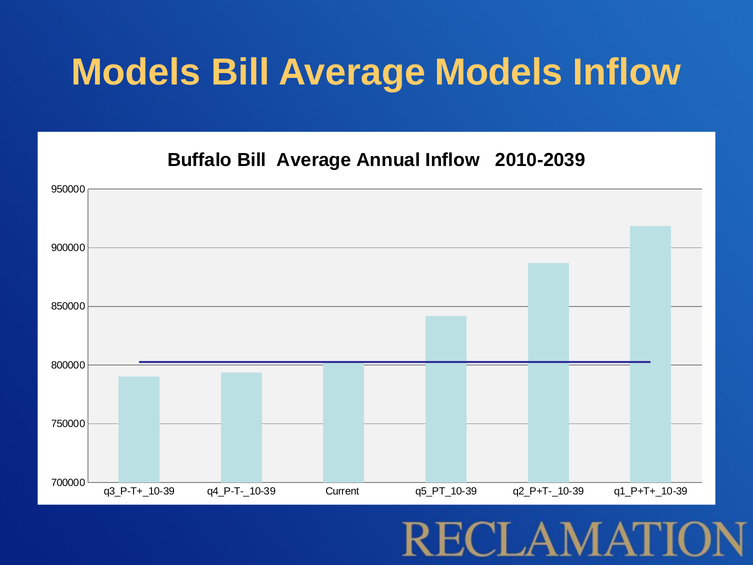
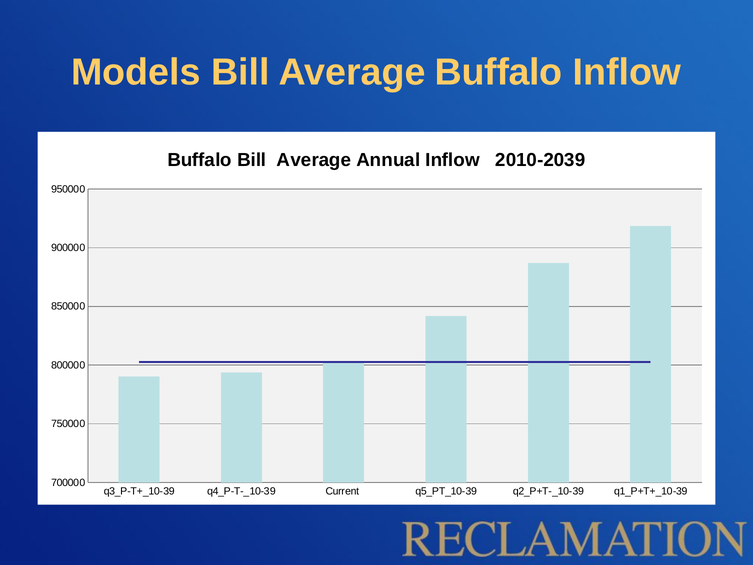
Average Models: Models -> Buffalo
